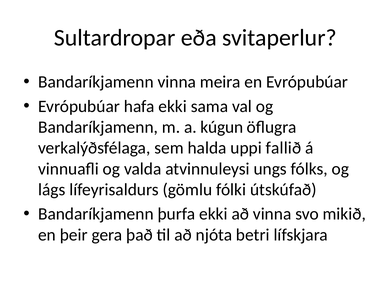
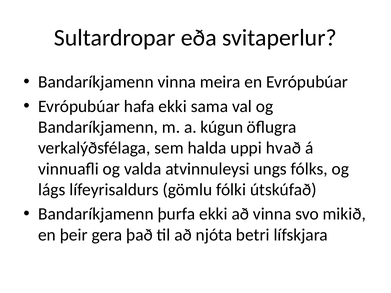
fallið: fallið -> hvað
